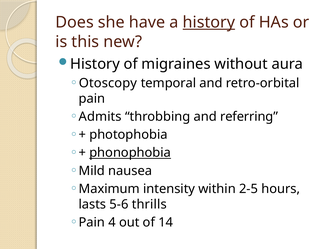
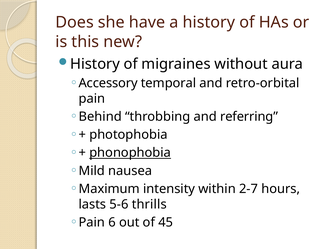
history at (209, 22) underline: present -> none
Otoscopy: Otoscopy -> Accessory
Admits: Admits -> Behind
2-5: 2-5 -> 2-7
4: 4 -> 6
14: 14 -> 45
